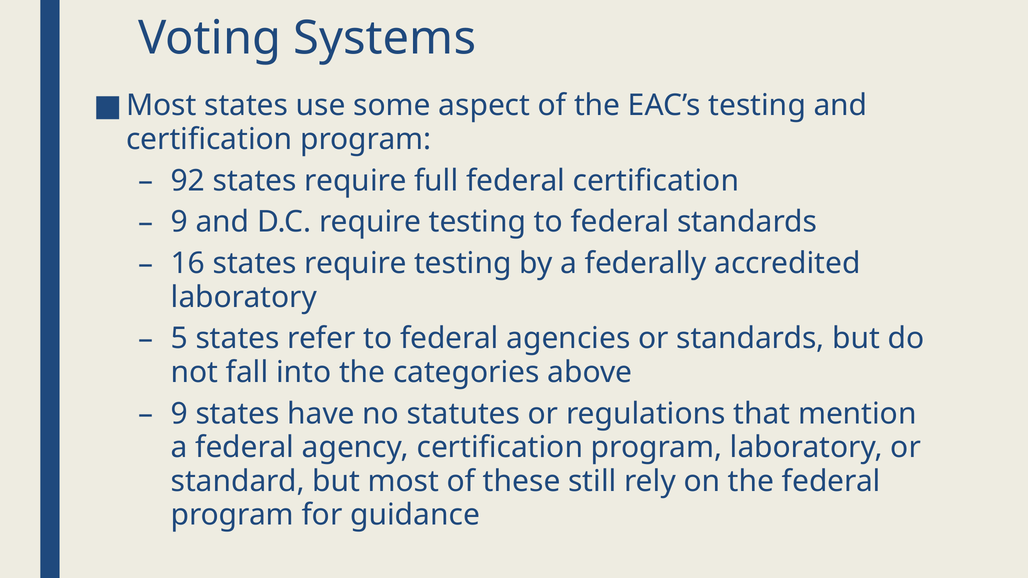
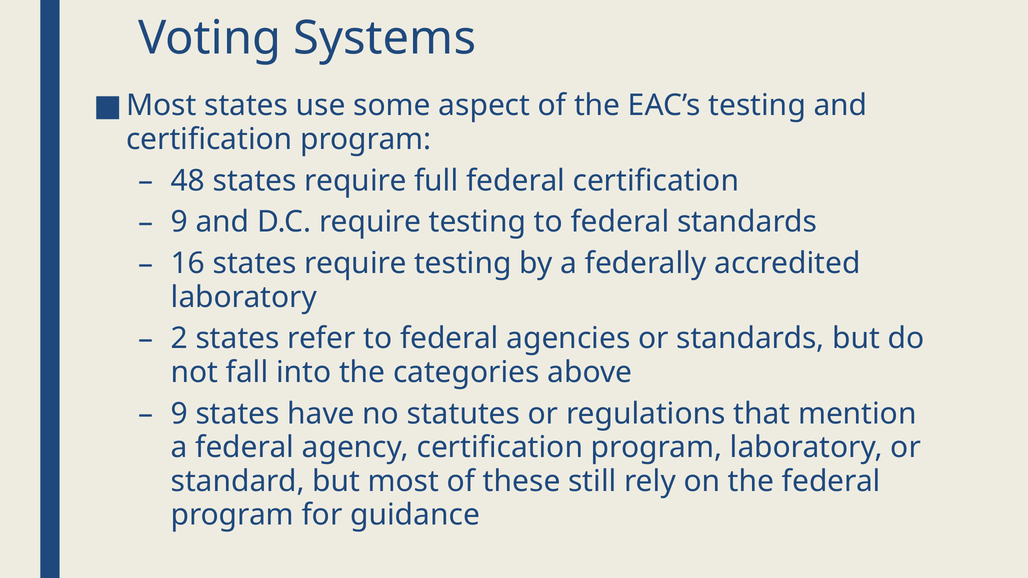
92: 92 -> 48
5: 5 -> 2
